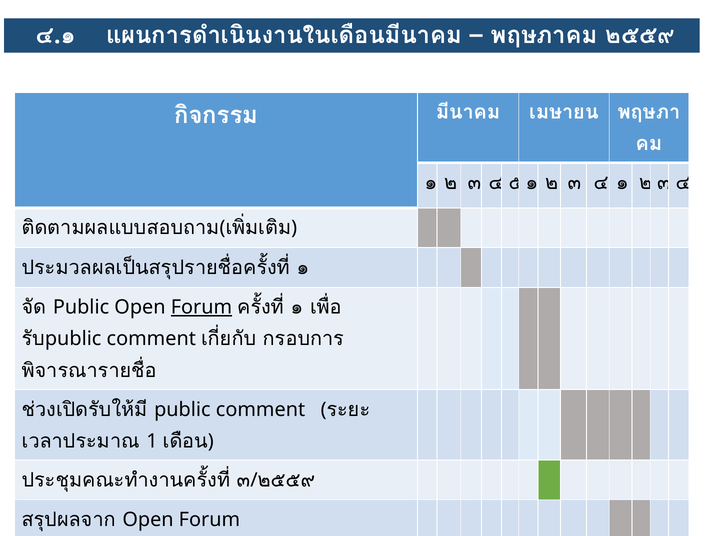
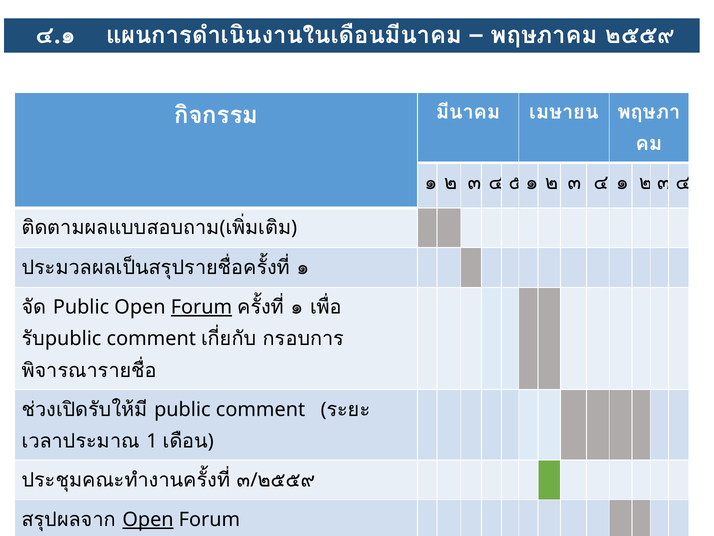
Open at (148, 519) underline: none -> present
